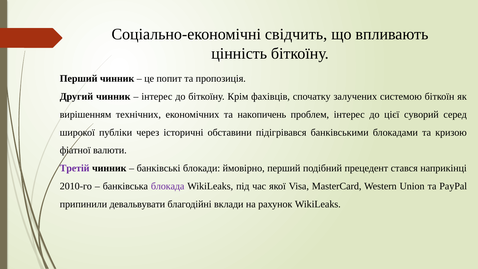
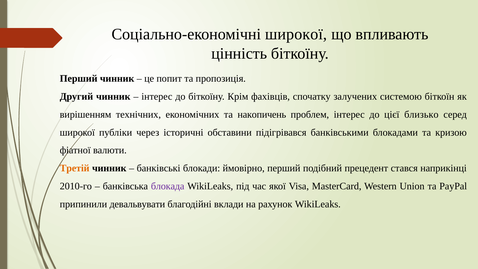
Соціально-економічні свідчить: свідчить -> широкої
суворий: суворий -> близько
Третій colour: purple -> orange
